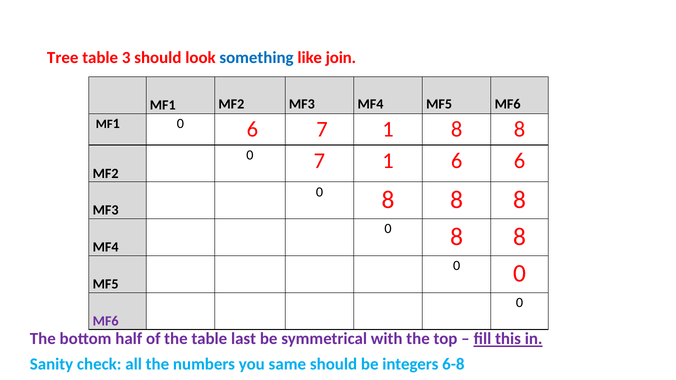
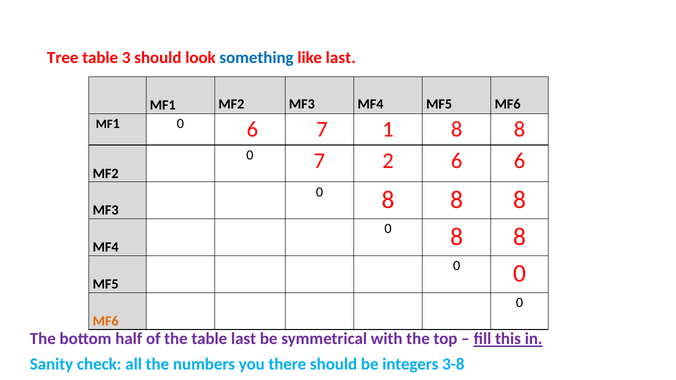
like join: join -> last
0 7 1: 1 -> 2
MF6 at (106, 321) colour: purple -> orange
same: same -> there
6-8: 6-8 -> 3-8
